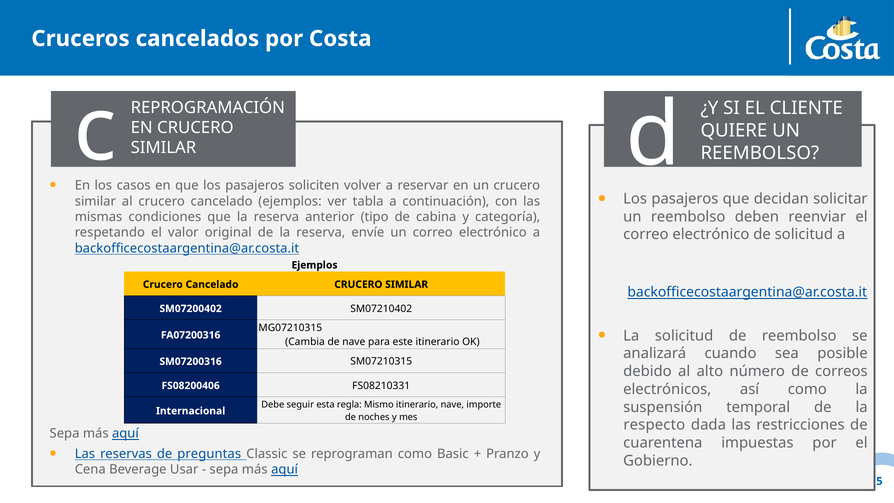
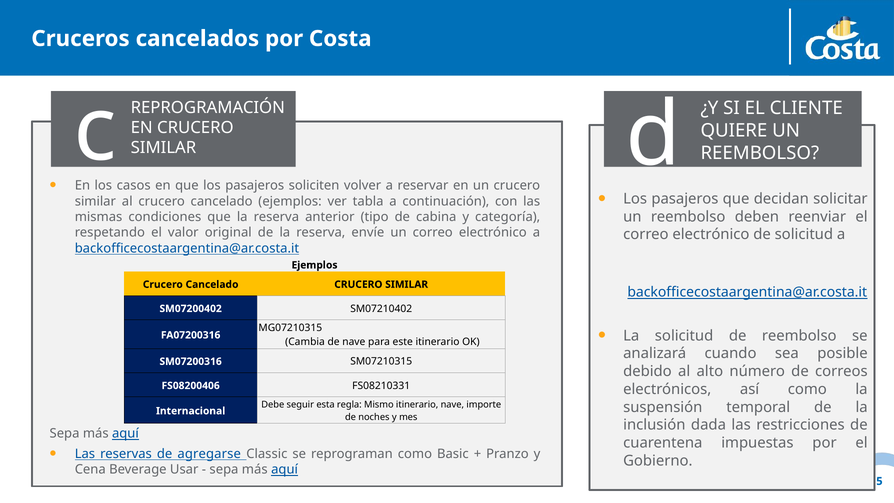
respecto: respecto -> inclusión
preguntas: preguntas -> agregarse
